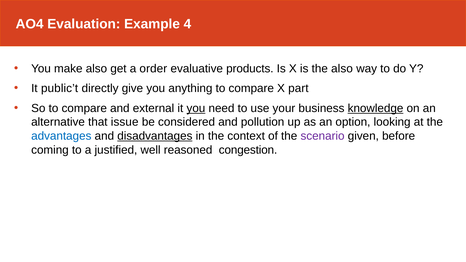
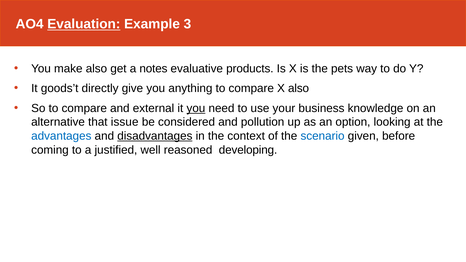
Evaluation underline: none -> present
4: 4 -> 3
order: order -> notes
the also: also -> pets
public’t: public’t -> goods’t
X part: part -> also
knowledge underline: present -> none
scenario colour: purple -> blue
congestion: congestion -> developing
